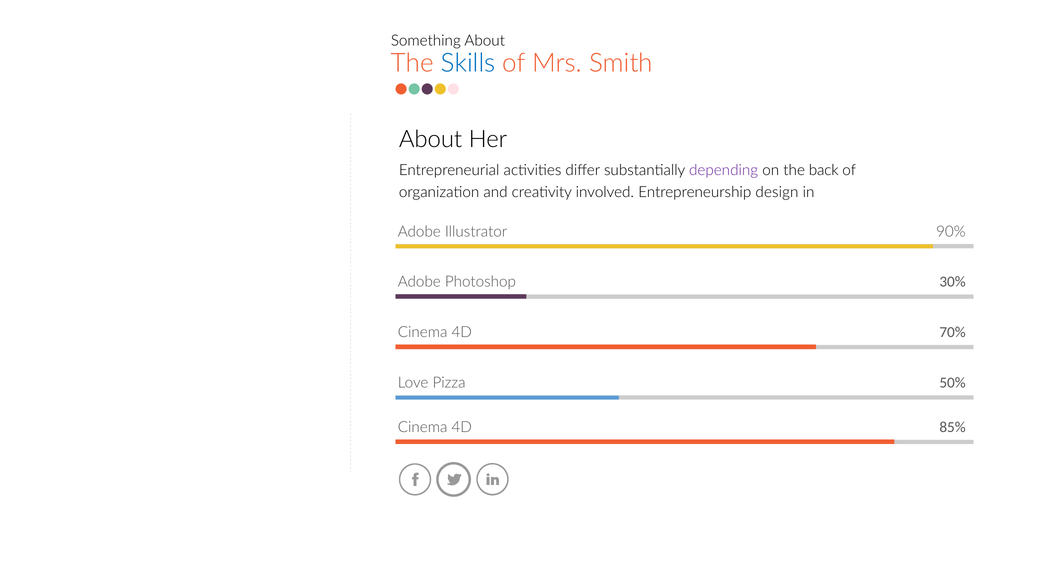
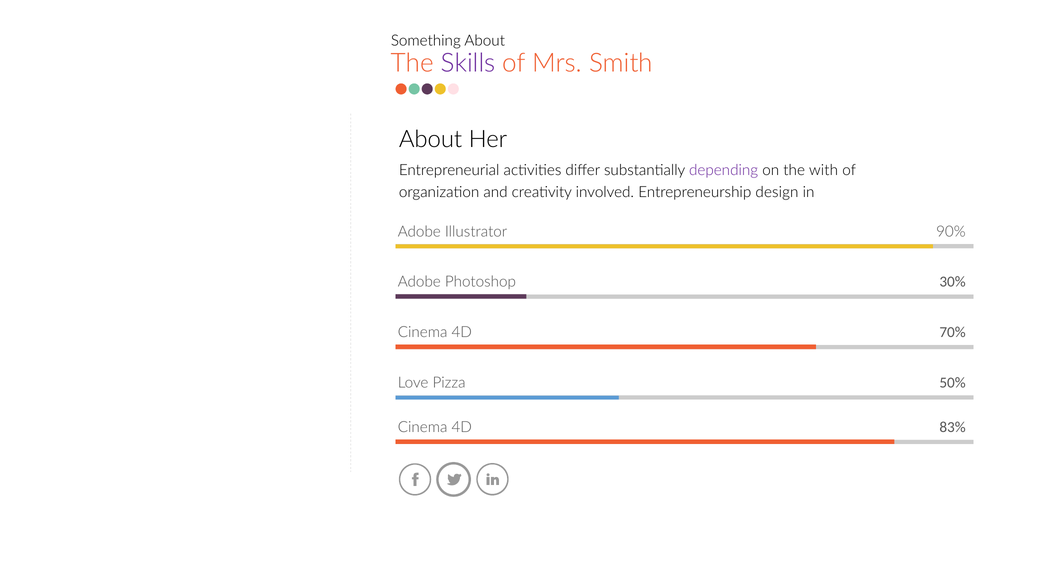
Skills colour: blue -> purple
back: back -> with
85%: 85% -> 83%
